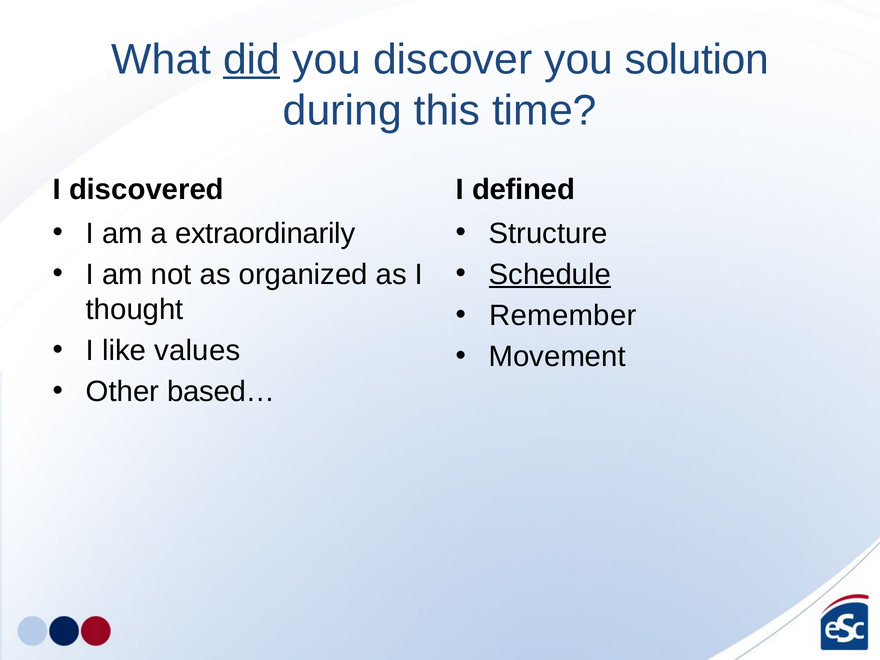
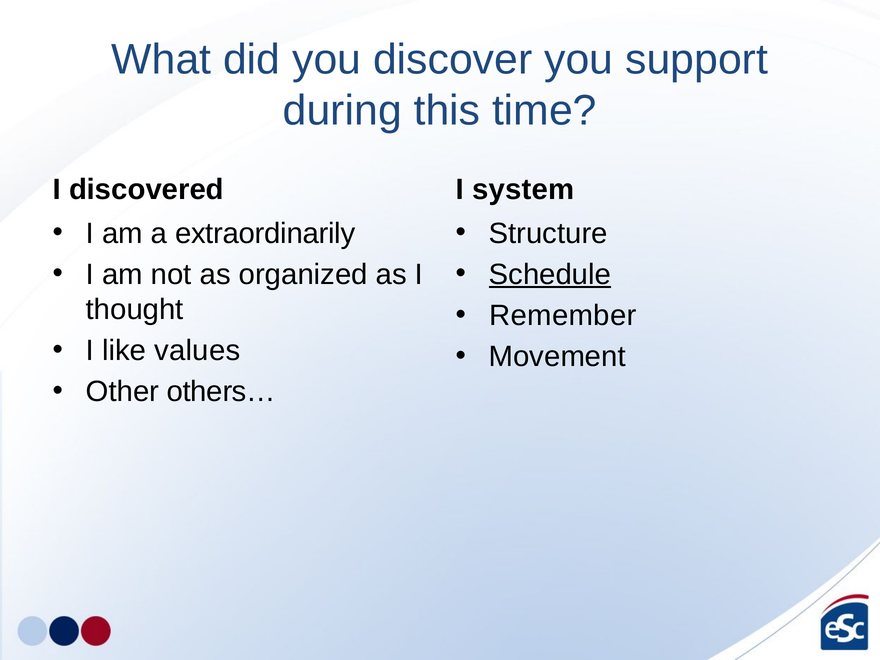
did underline: present -> none
solution: solution -> support
defined: defined -> system
based…: based… -> others…
